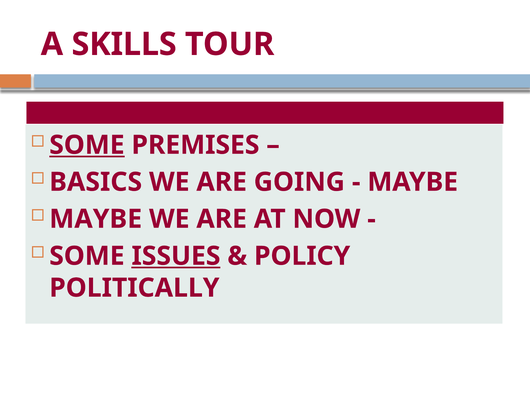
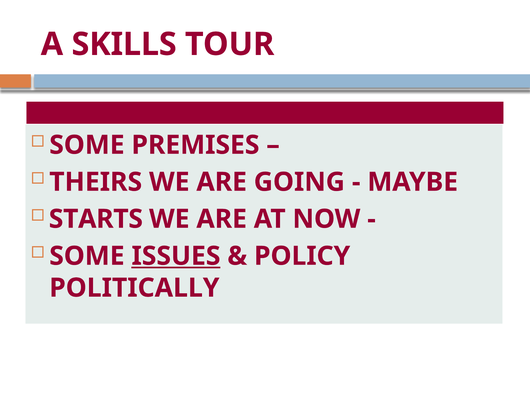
SOME at (87, 145) underline: present -> none
BASICS: BASICS -> THEIRS
MAYBE at (96, 219): MAYBE -> STARTS
